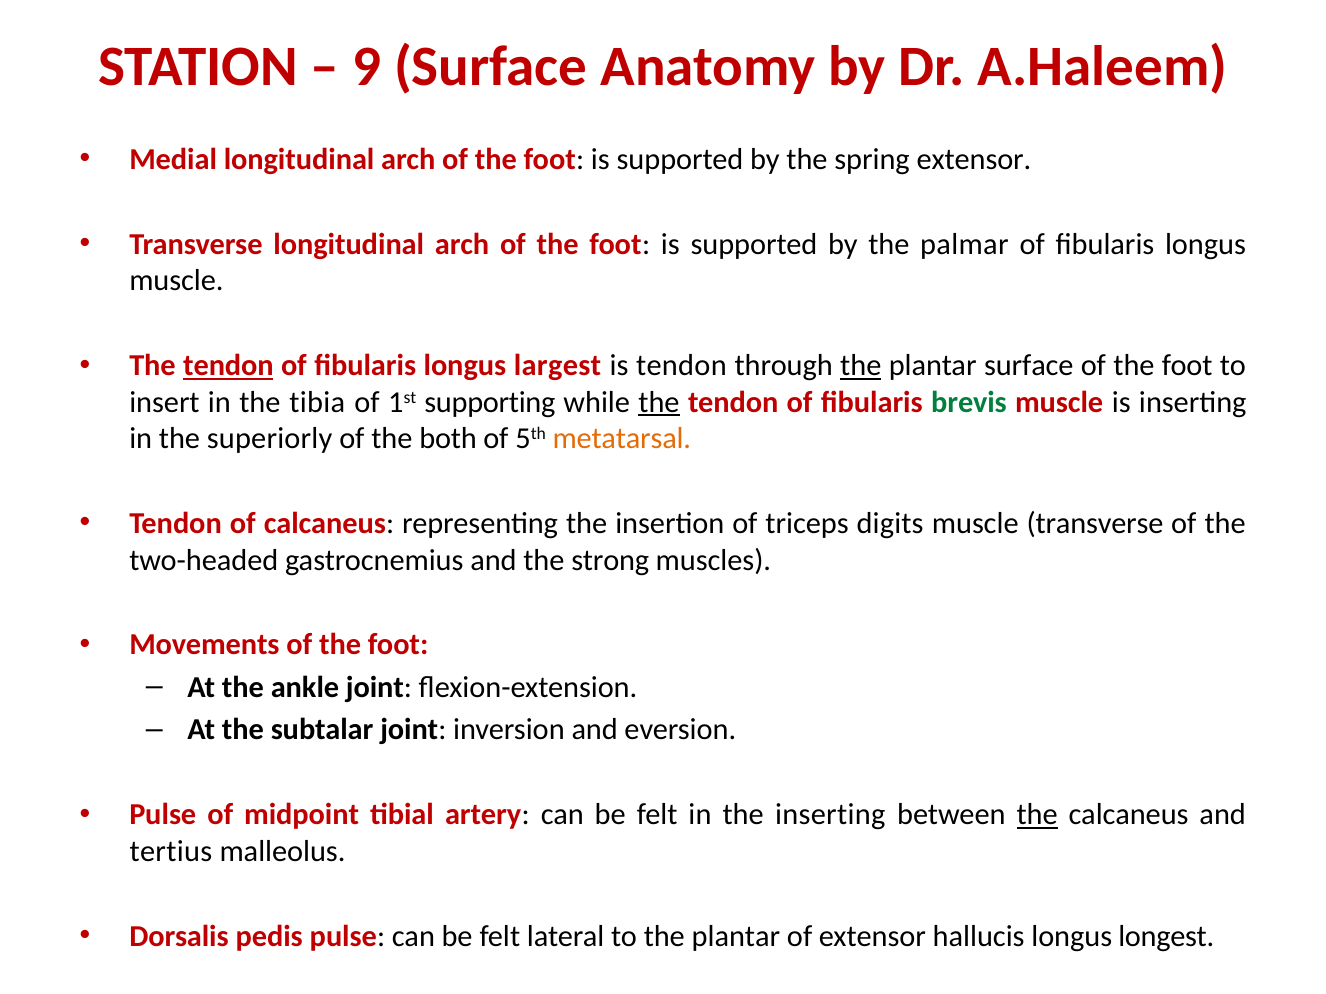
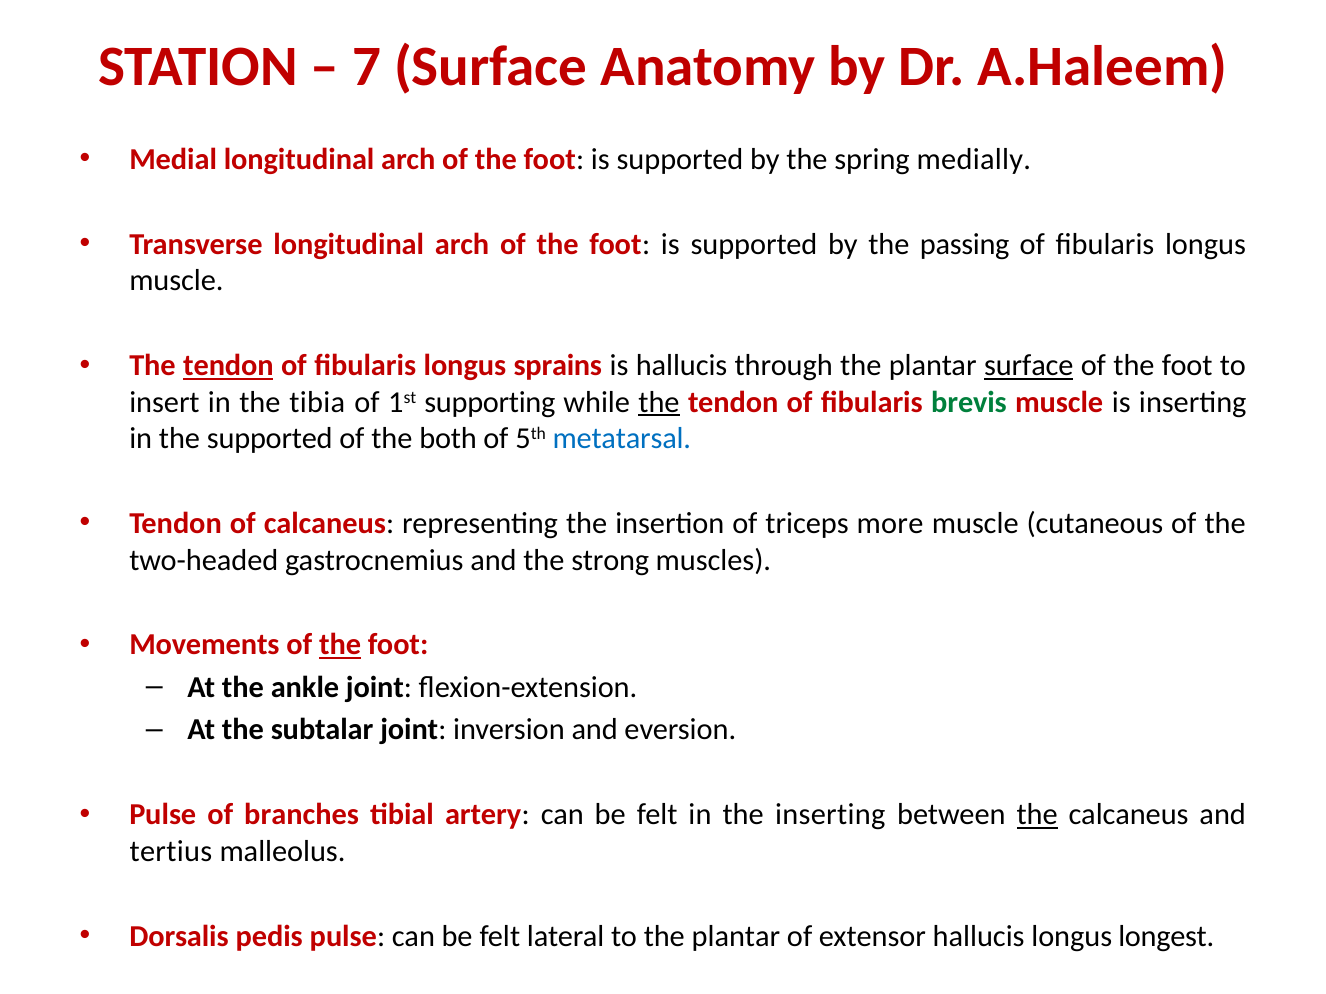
9: 9 -> 7
spring extensor: extensor -> medially
palmar: palmar -> passing
largest: largest -> sprains
is tendon: tendon -> hallucis
the at (861, 366) underline: present -> none
surface at (1029, 366) underline: none -> present
the superiorly: superiorly -> supported
metatarsal colour: orange -> blue
digits: digits -> more
muscle transverse: transverse -> cutaneous
the at (340, 645) underline: none -> present
midpoint: midpoint -> branches
